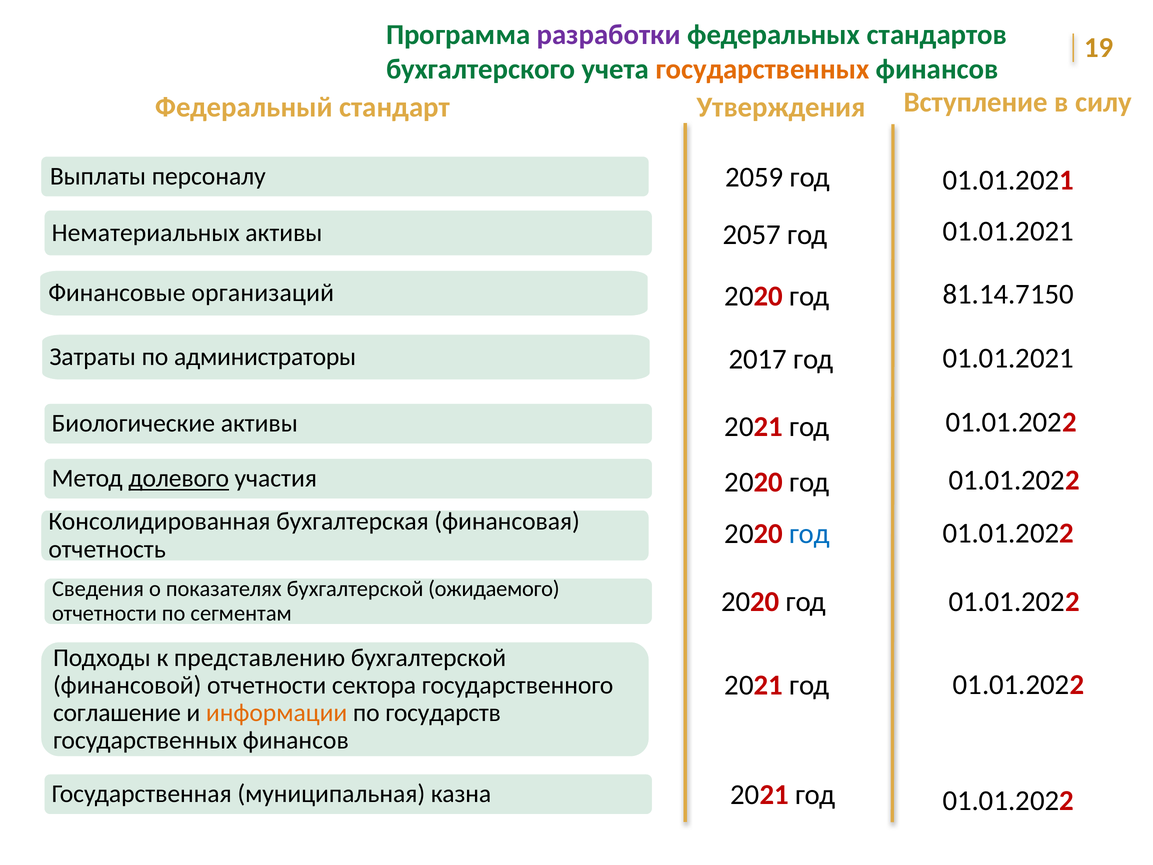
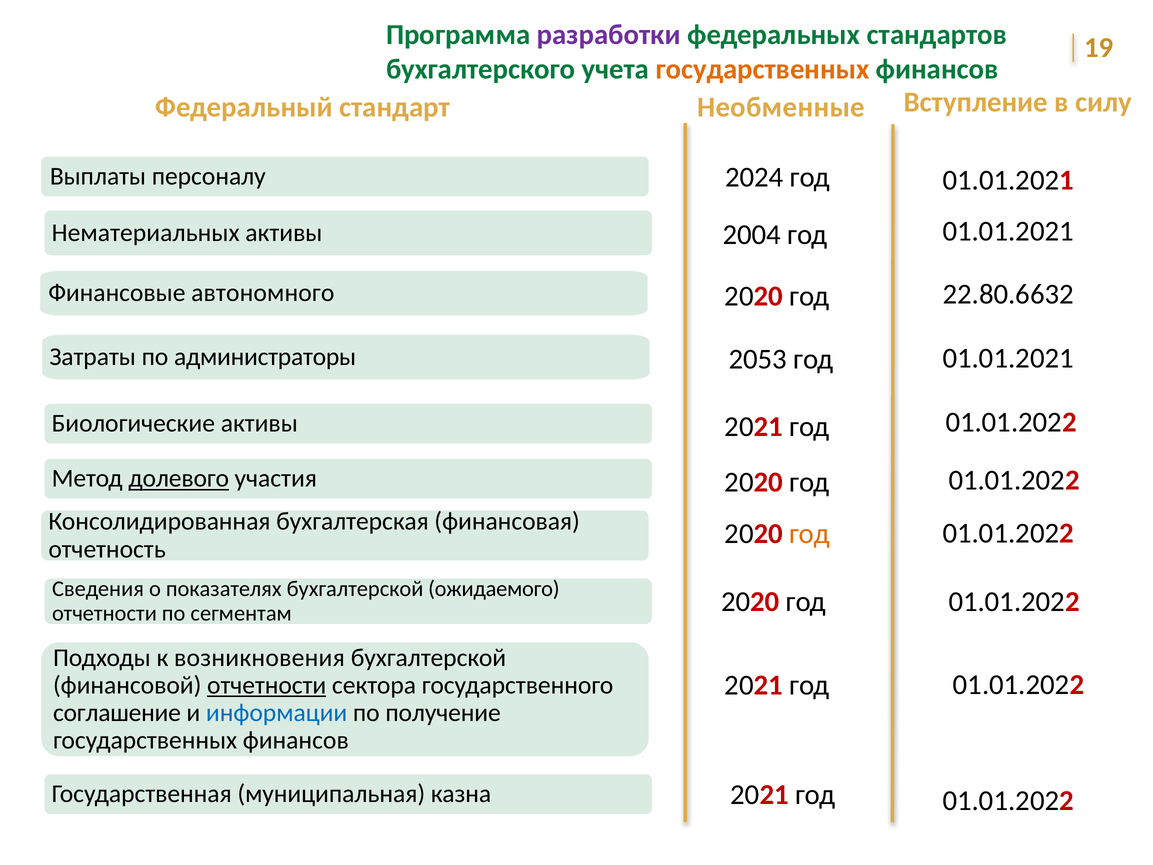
Утверждения: Утверждения -> Необменные
2059: 2059 -> 2024
2057: 2057 -> 2004
81.14.7150: 81.14.7150 -> 22.80.6632
организаций: организаций -> автономного
2017: 2017 -> 2053
год at (809, 533) colour: blue -> orange
представлению: представлению -> возникновения
отчетности at (267, 685) underline: none -> present
информации colour: orange -> blue
государств: государств -> получение
